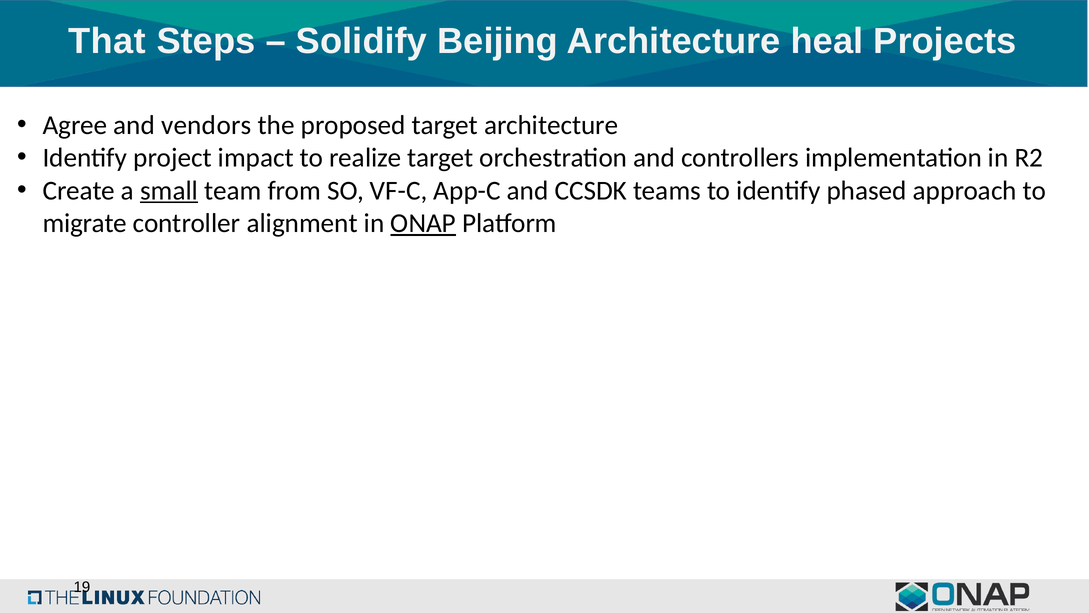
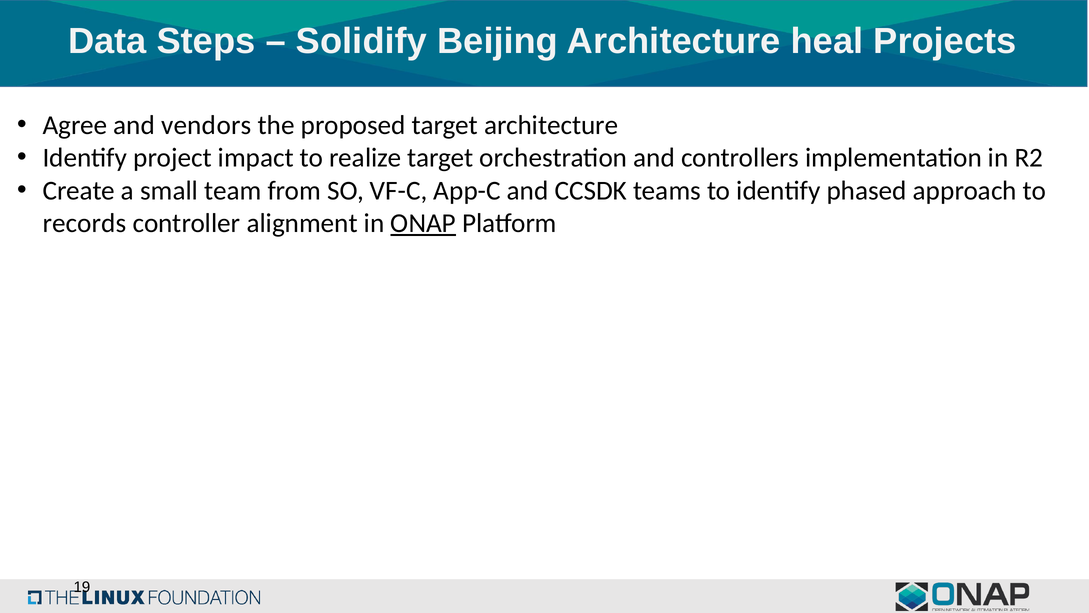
That: That -> Data
small underline: present -> none
migrate: migrate -> records
